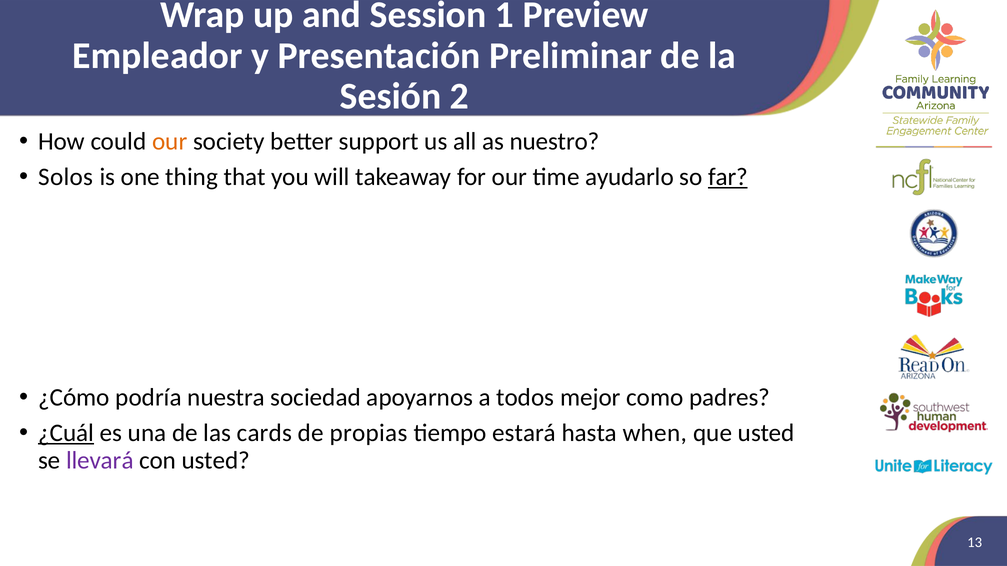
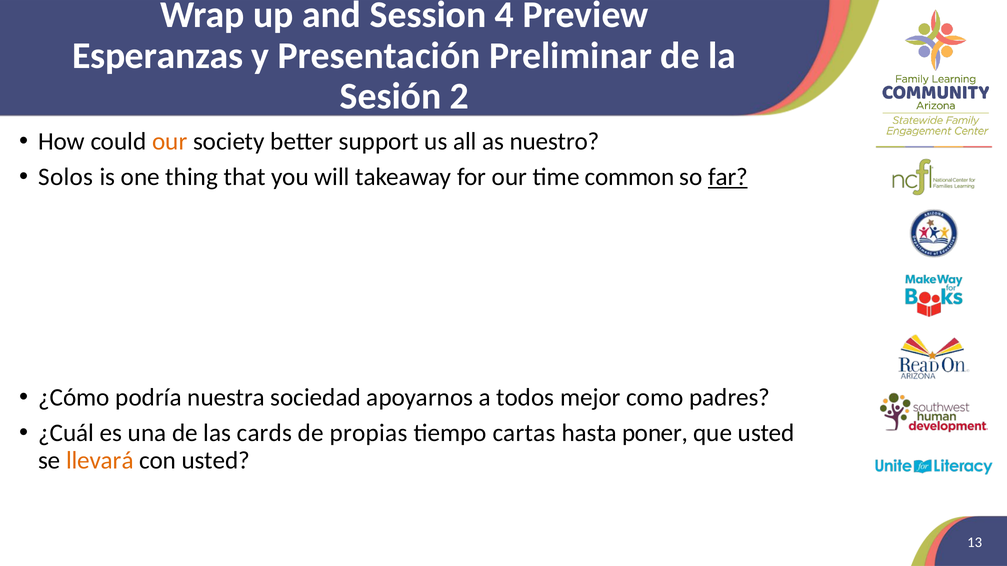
1: 1 -> 4
Empleador: Empleador -> Esperanzas
ayudarlo: ayudarlo -> common
¿Cuál underline: present -> none
estará: estará -> cartas
when: when -> poner
llevará colour: purple -> orange
